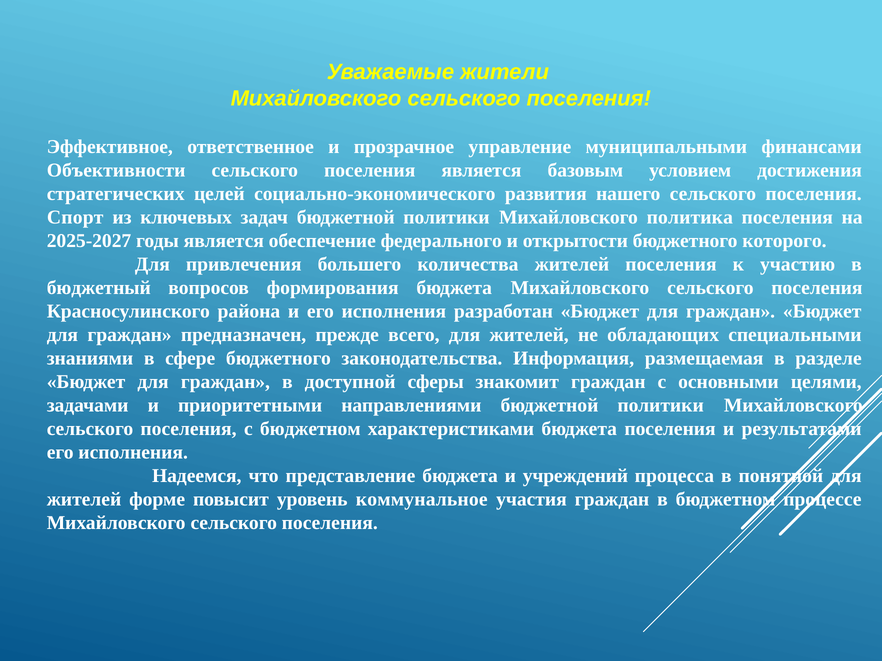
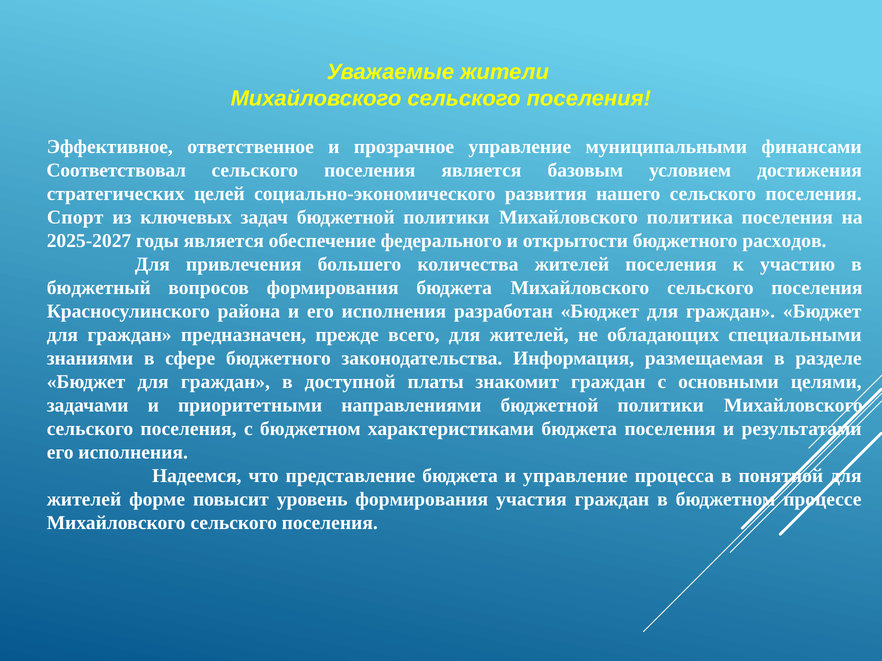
Объективности: Объективности -> Соответствовал
которого: которого -> расходов
сферы: сферы -> платы
и учреждений: учреждений -> управление
уровень коммунальное: коммунальное -> формирования
